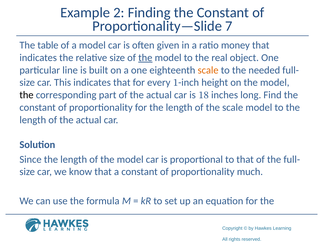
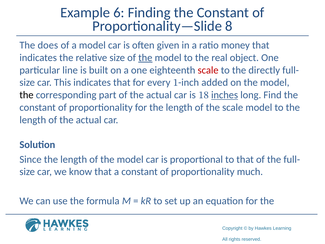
2: 2 -> 6
7: 7 -> 8
table: table -> does
scale at (208, 70) colour: orange -> red
needed: needed -> directly
height: height -> added
inches underline: none -> present
